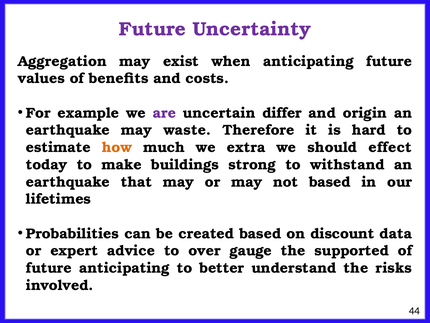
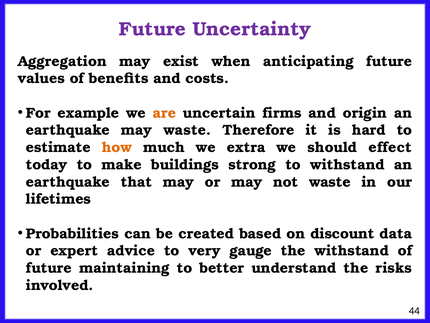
are colour: purple -> orange
differ: differ -> firms
not based: based -> waste
over: over -> very
the supported: supported -> withstand
future anticipating: anticipating -> maintaining
